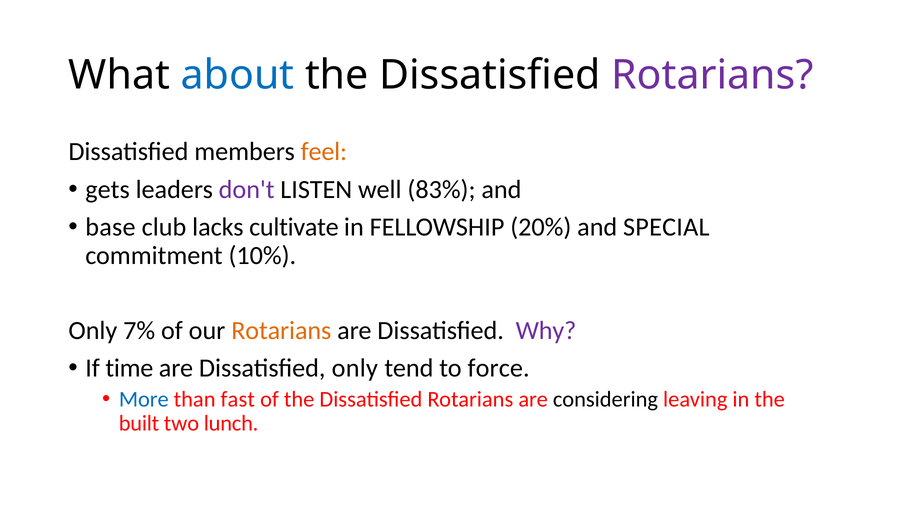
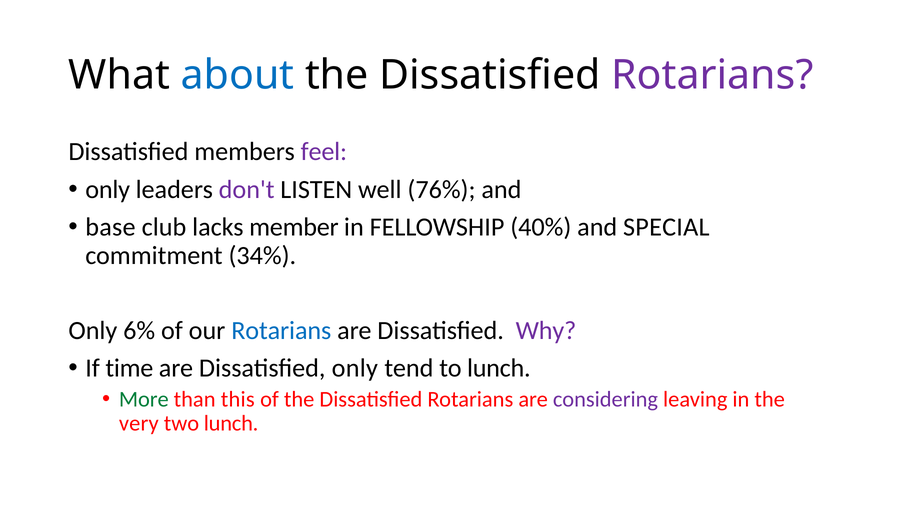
feel colour: orange -> purple
gets at (108, 189): gets -> only
83%: 83% -> 76%
cultivate: cultivate -> member
20%: 20% -> 40%
10%: 10% -> 34%
7%: 7% -> 6%
Rotarians at (281, 331) colour: orange -> blue
to force: force -> lunch
More colour: blue -> green
fast: fast -> this
considering colour: black -> purple
built: built -> very
